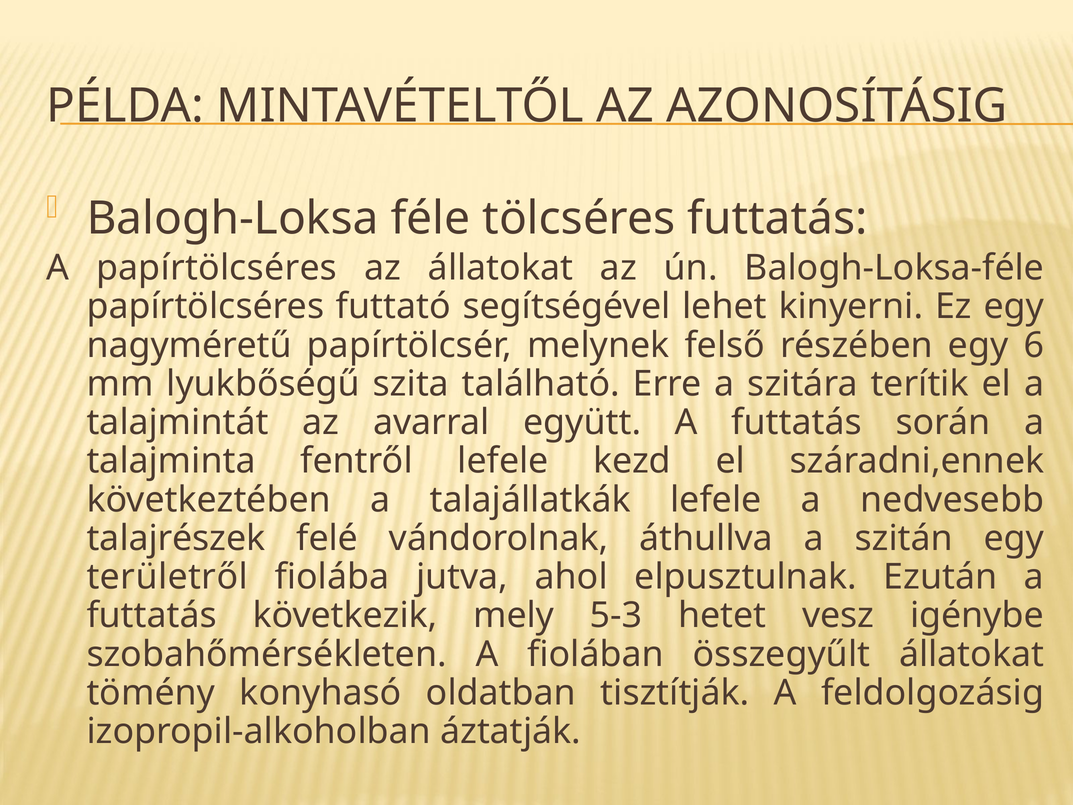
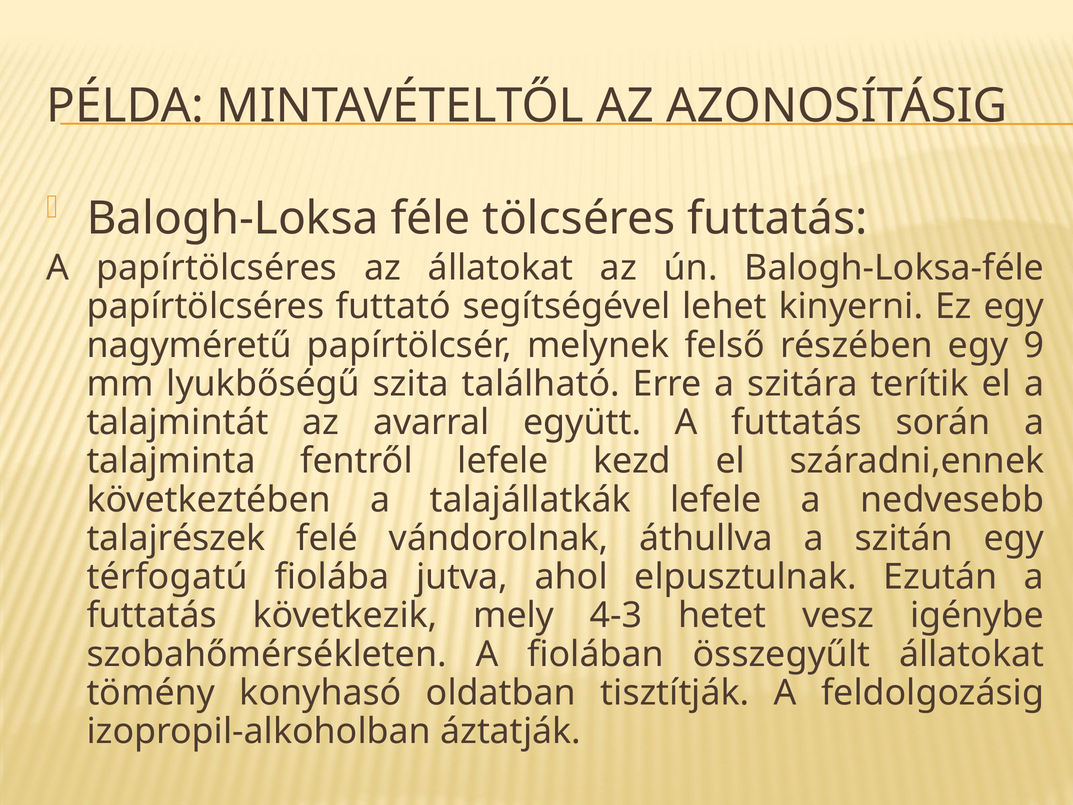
6: 6 -> 9
területről: területről -> térfogatú
5-3: 5-3 -> 4-3
